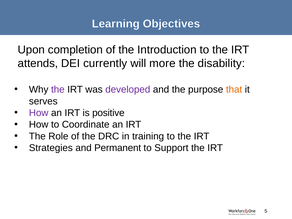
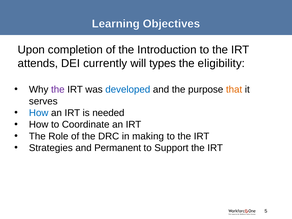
more: more -> types
disability: disability -> eligibility
developed colour: purple -> blue
How at (39, 113) colour: purple -> blue
positive: positive -> needed
training: training -> making
